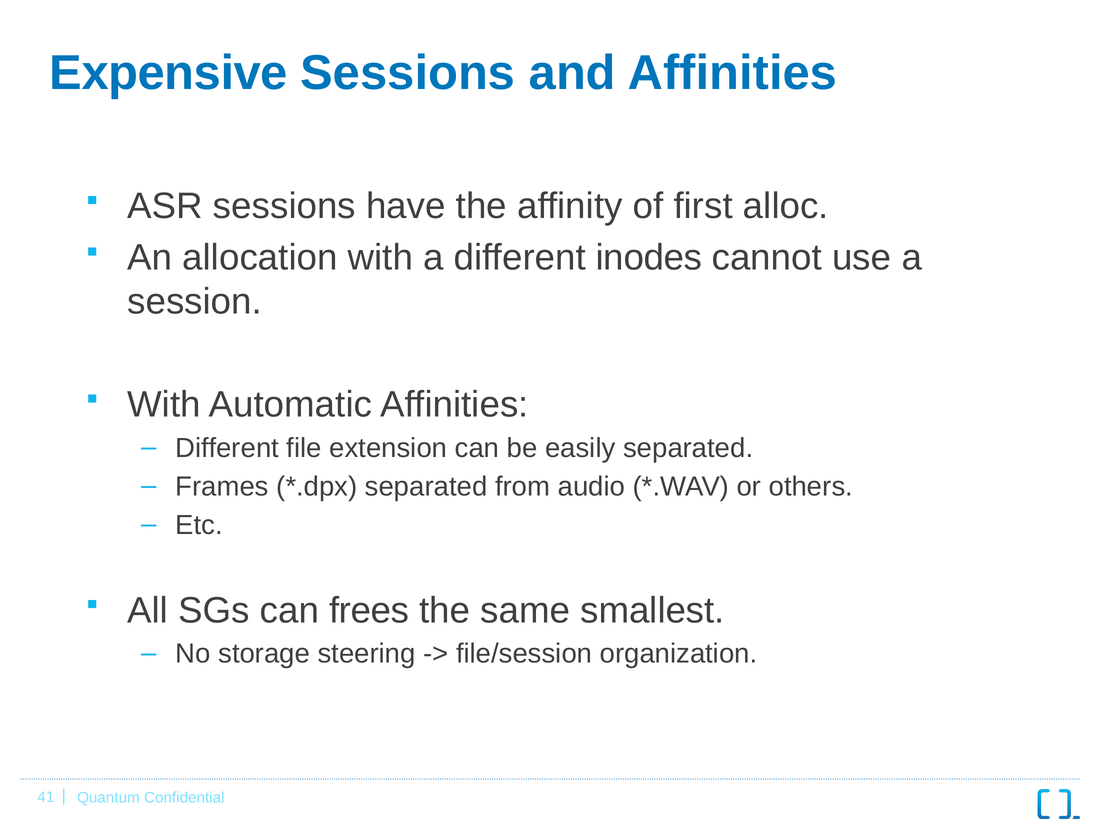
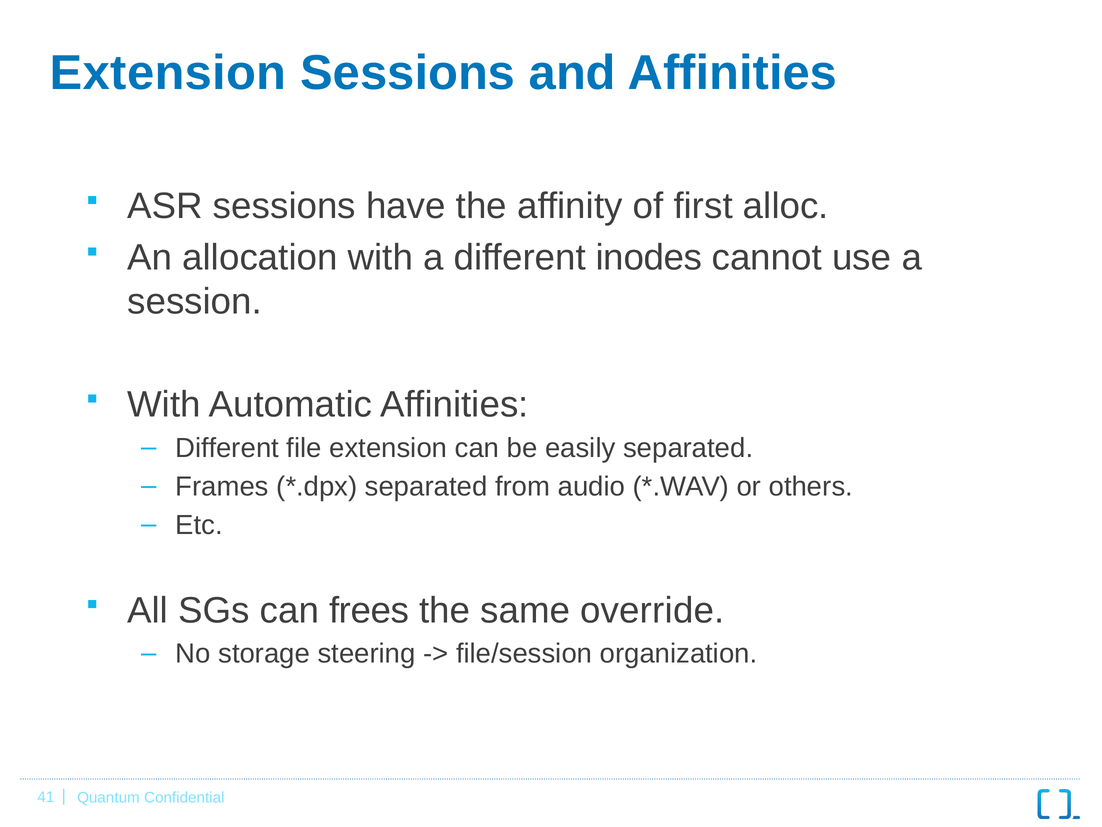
Expensive at (168, 73): Expensive -> Extension
smallest: smallest -> override
